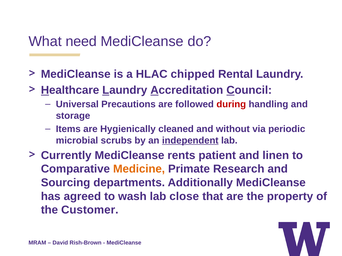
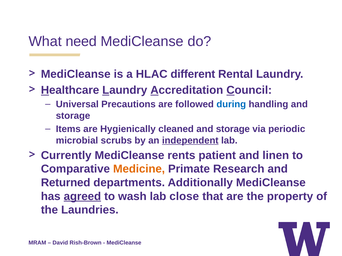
chipped: chipped -> different
during colour: red -> blue
cleaned and without: without -> storage
Sourcing: Sourcing -> Returned
agreed underline: none -> present
Customer: Customer -> Laundries
